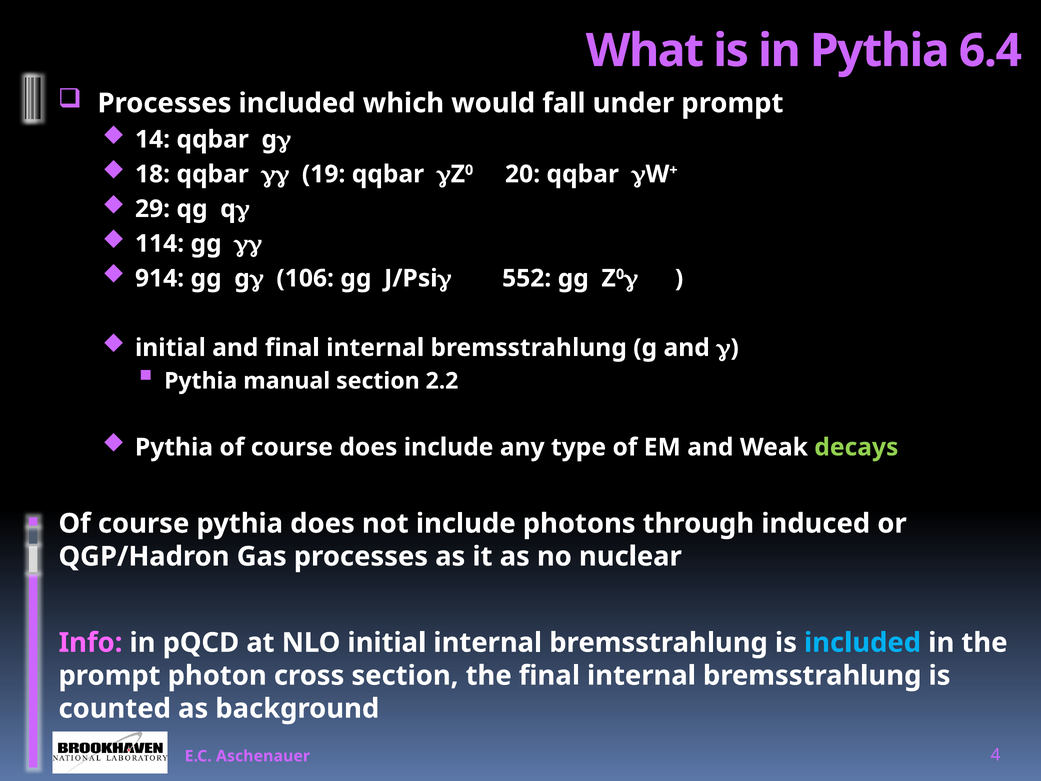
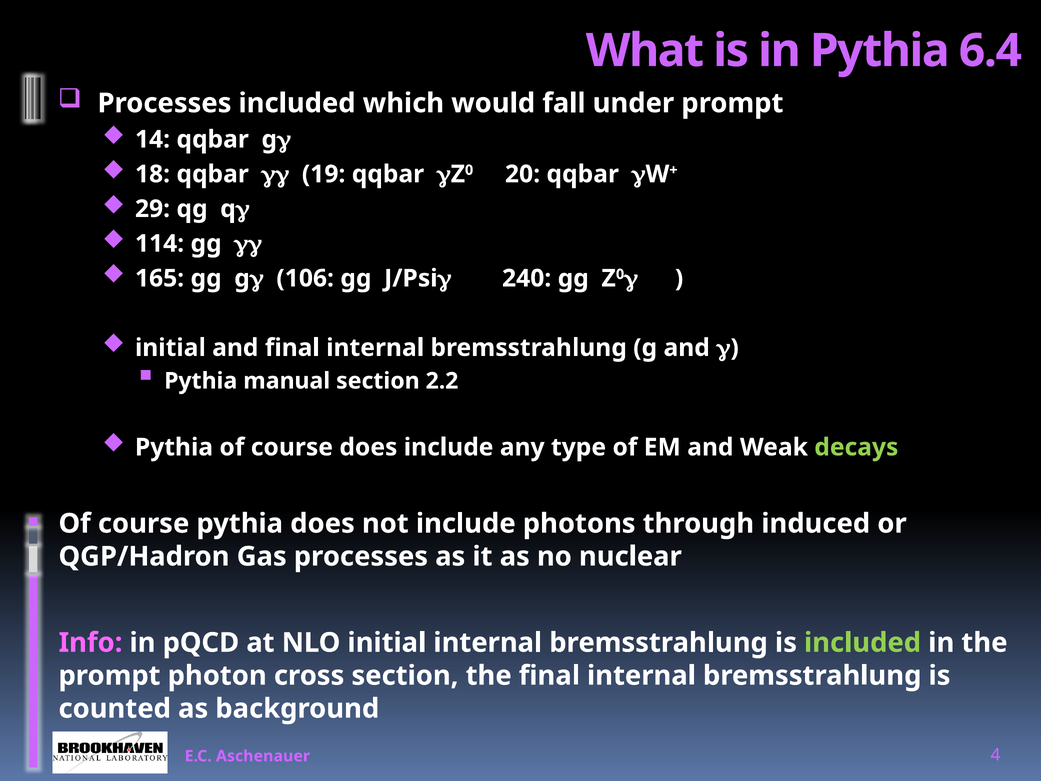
914: 914 -> 165
552: 552 -> 240
included at (863, 643) colour: light blue -> light green
